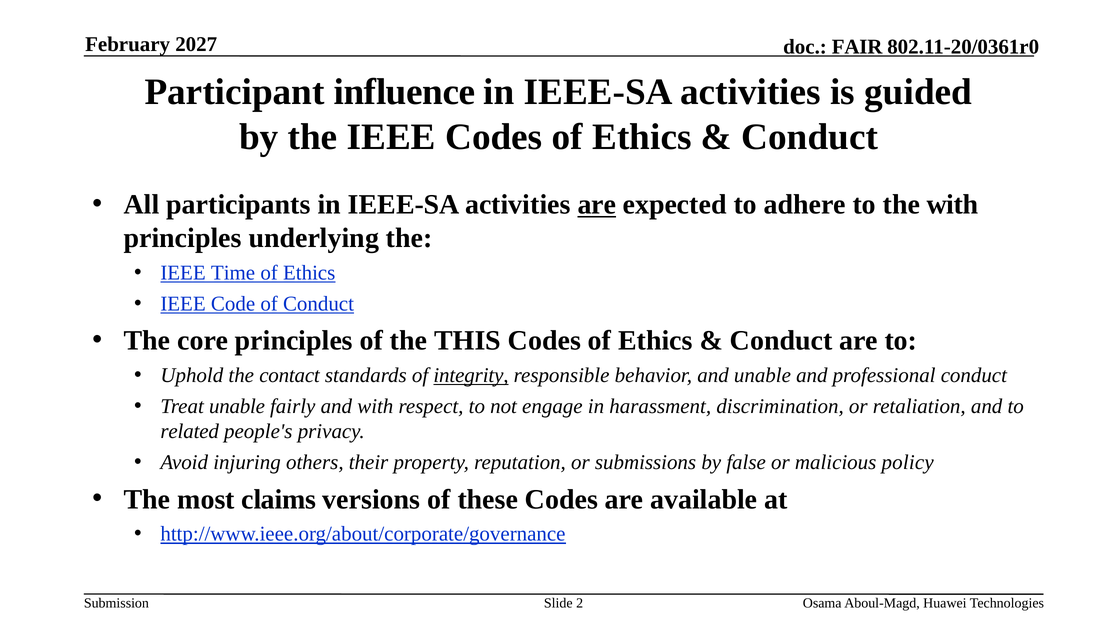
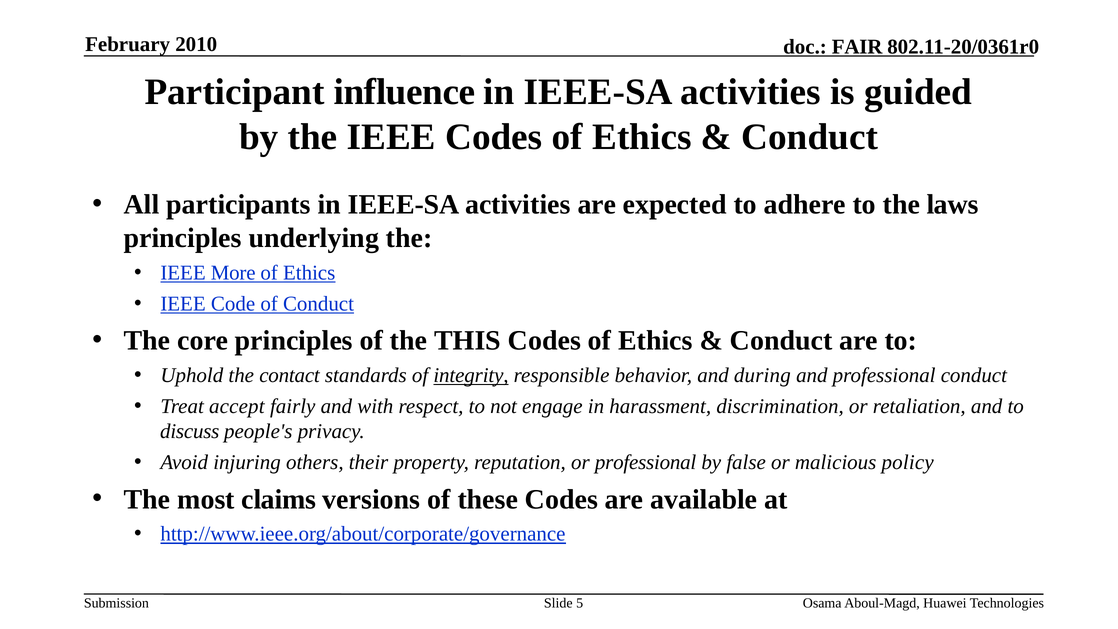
2027: 2027 -> 2010
are at (597, 205) underline: present -> none
the with: with -> laws
Time: Time -> More
and unable: unable -> during
Treat unable: unable -> accept
related: related -> discuss
or submissions: submissions -> professional
2: 2 -> 5
